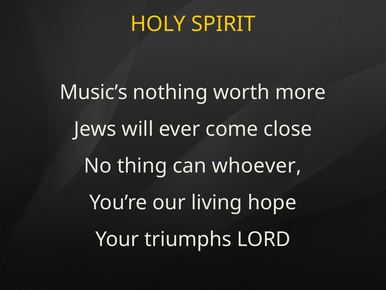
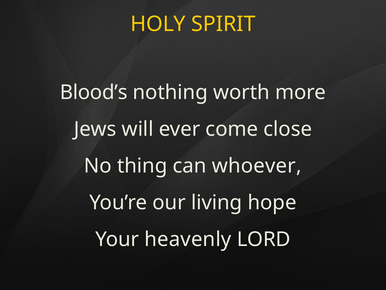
Music’s: Music’s -> Blood’s
triumphs: triumphs -> heavenly
